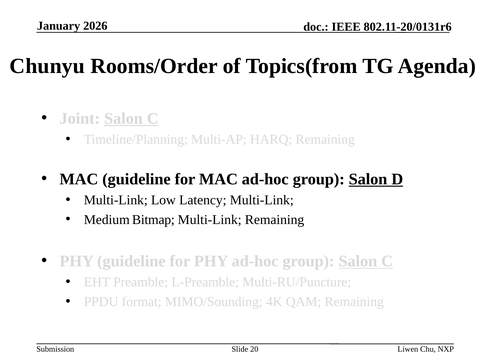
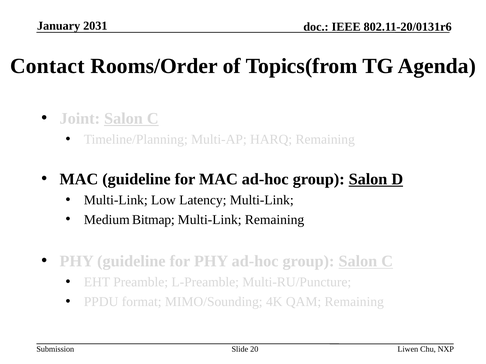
2026: 2026 -> 2031
Chunyu: Chunyu -> Contact
